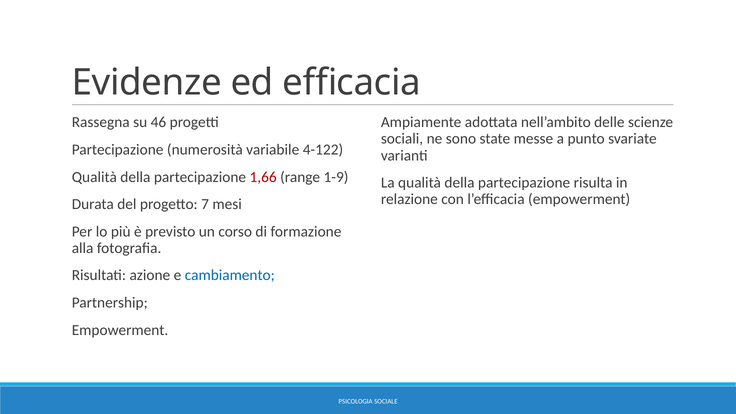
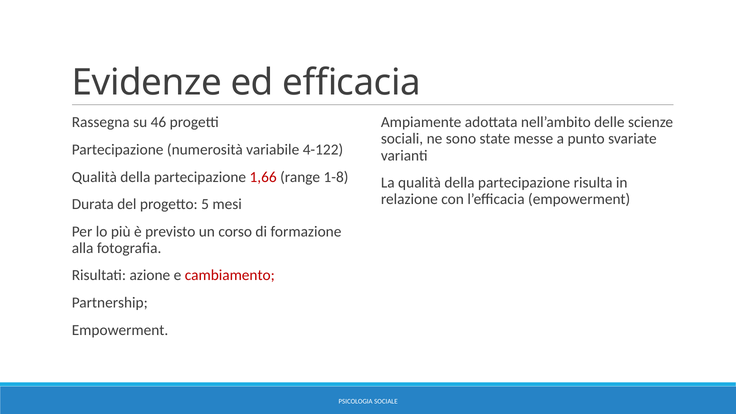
1-9: 1-9 -> 1-8
7: 7 -> 5
cambiamento colour: blue -> red
